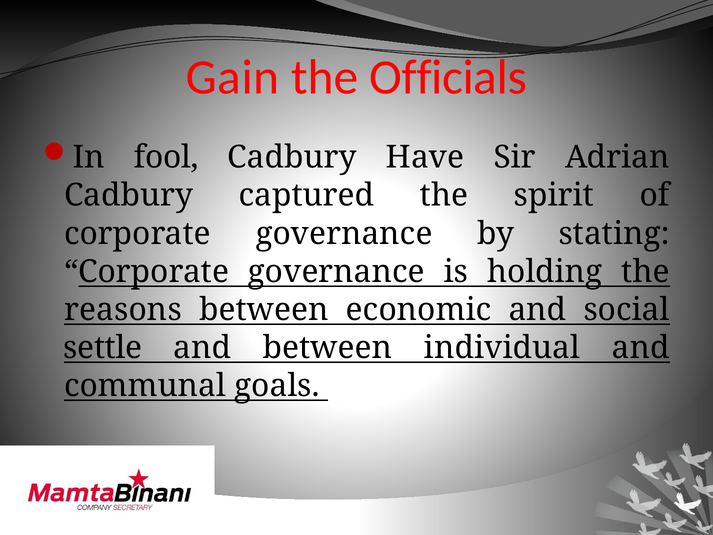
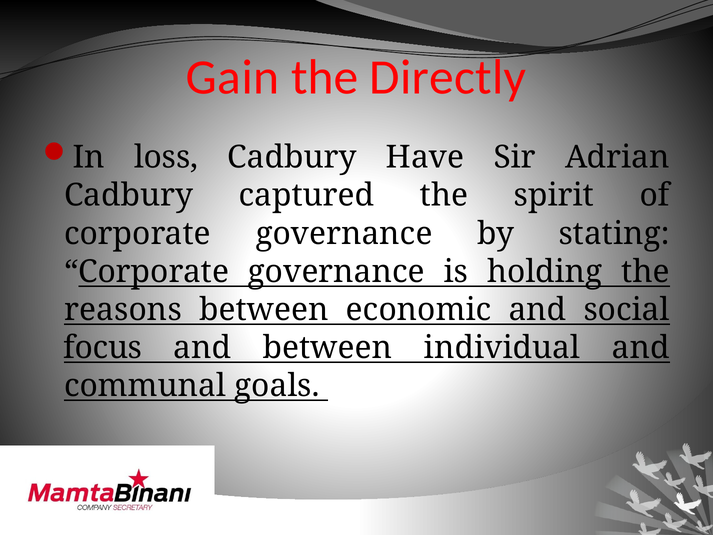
Officials: Officials -> Directly
fool: fool -> loss
settle: settle -> focus
